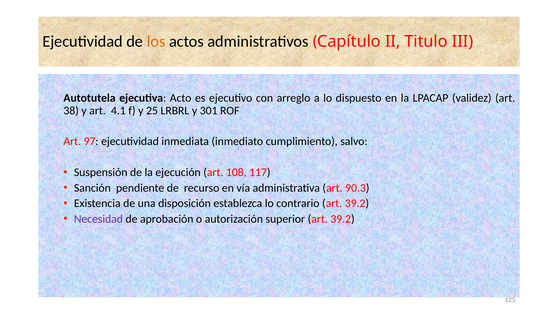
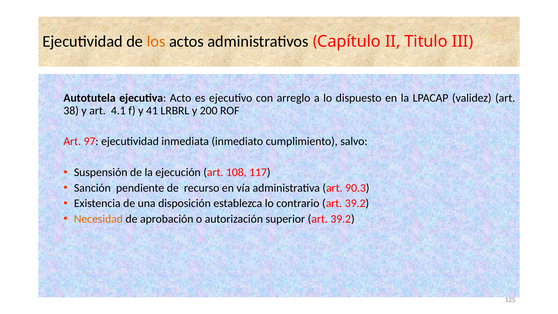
25: 25 -> 41
301: 301 -> 200
Necesidad colour: purple -> orange
